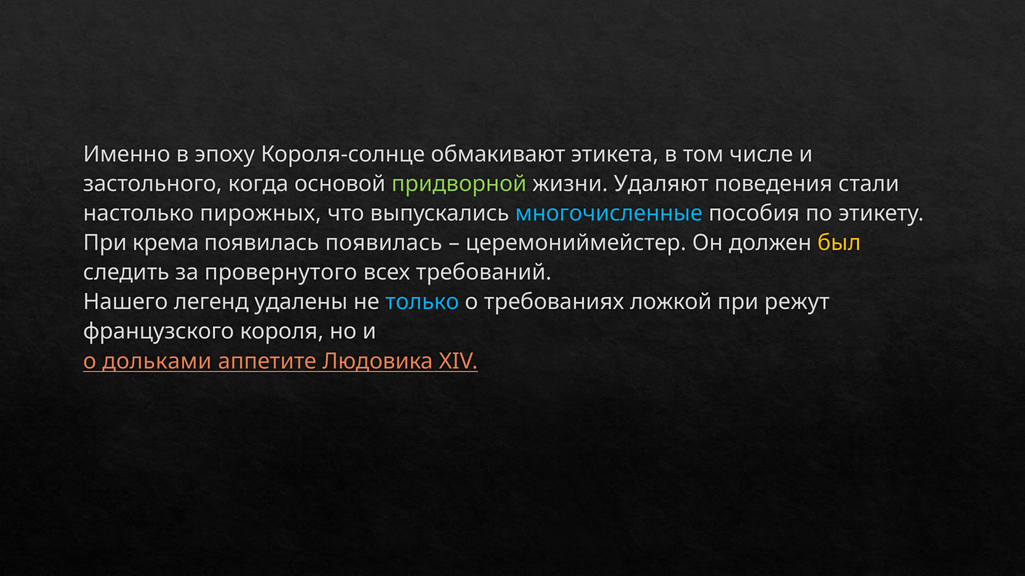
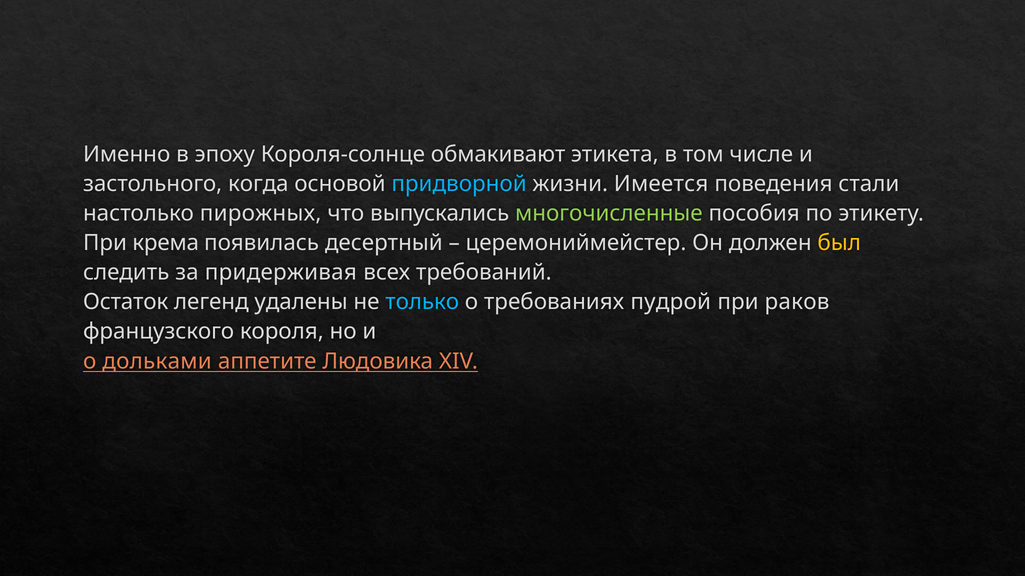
придворной colour: light green -> light blue
Удаляют: Удаляют -> Имеется
многочисленные colour: light blue -> light green
появилась появилась: появилась -> десертный
провернутого: провернутого -> придерживая
Нашего: Нашего -> Остаток
ложкой: ложкой -> пудрой
режут: режут -> раков
